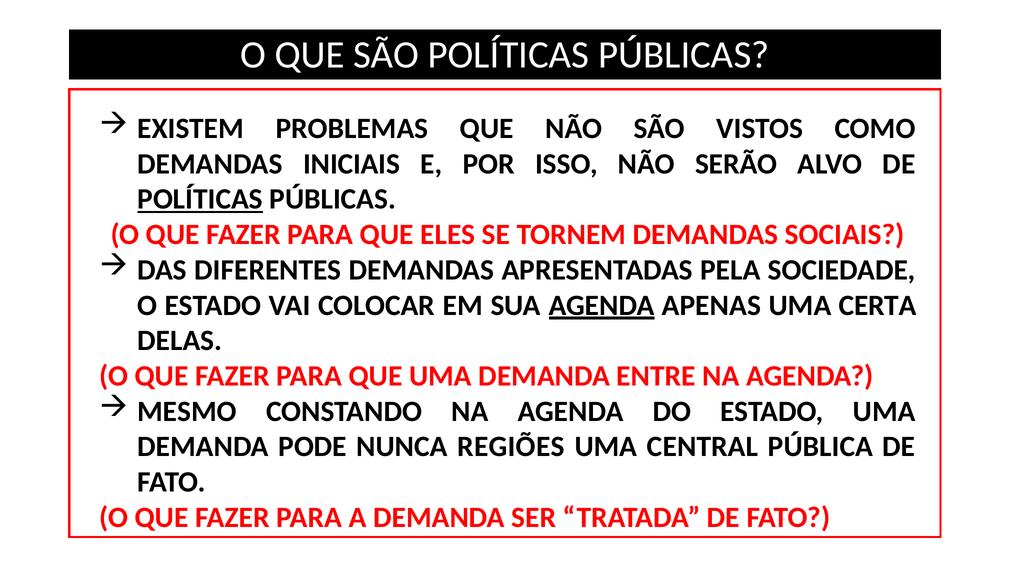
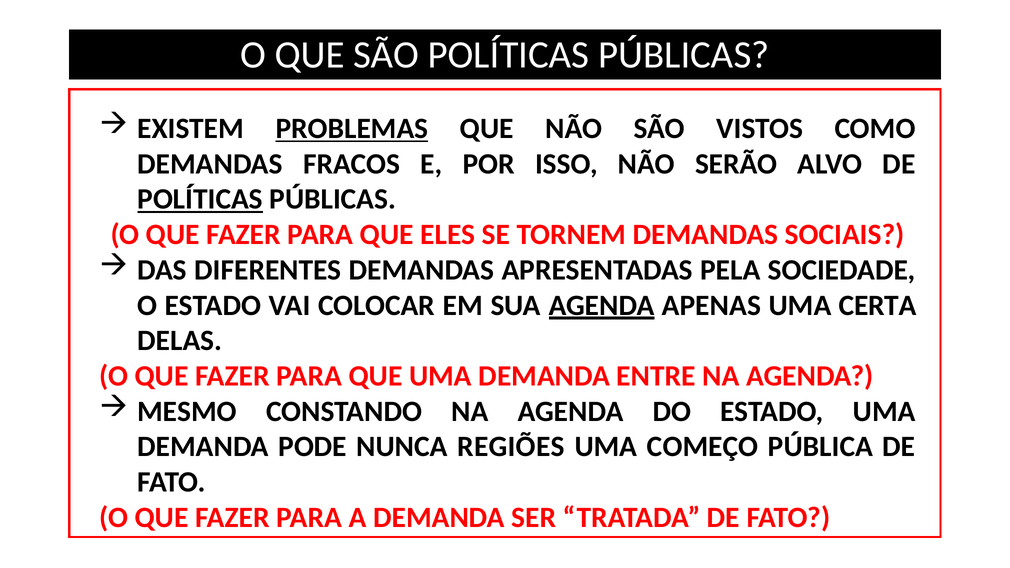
PROBLEMAS underline: none -> present
INICIAIS: INICIAIS -> FRACOS
CENTRAL: CENTRAL -> COMEÇO
